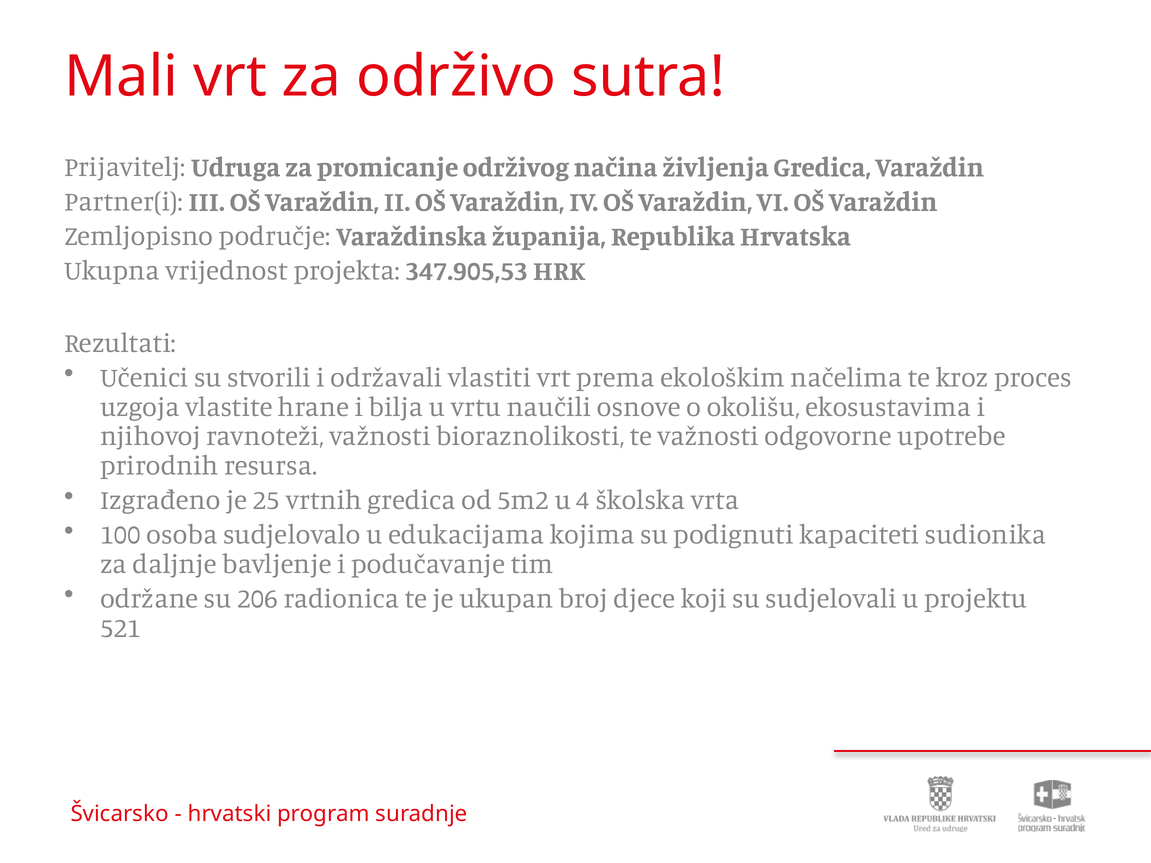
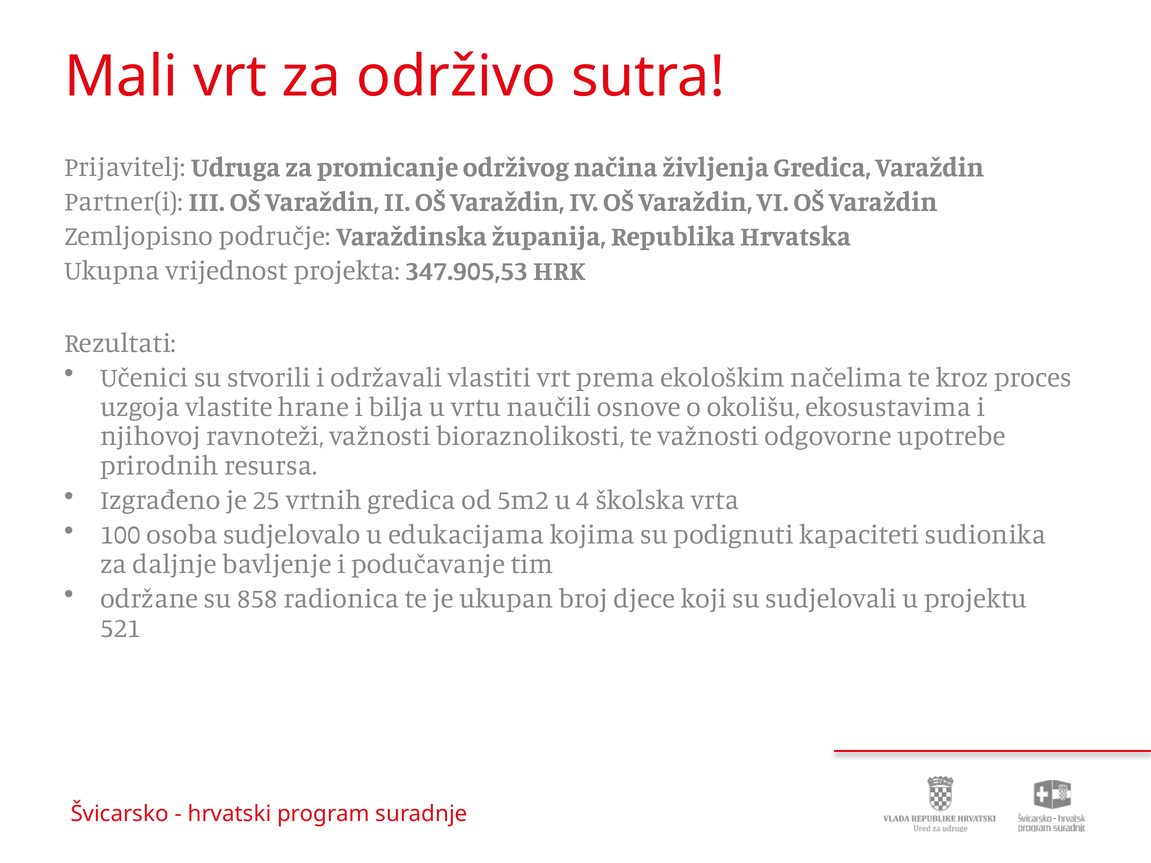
206: 206 -> 858
